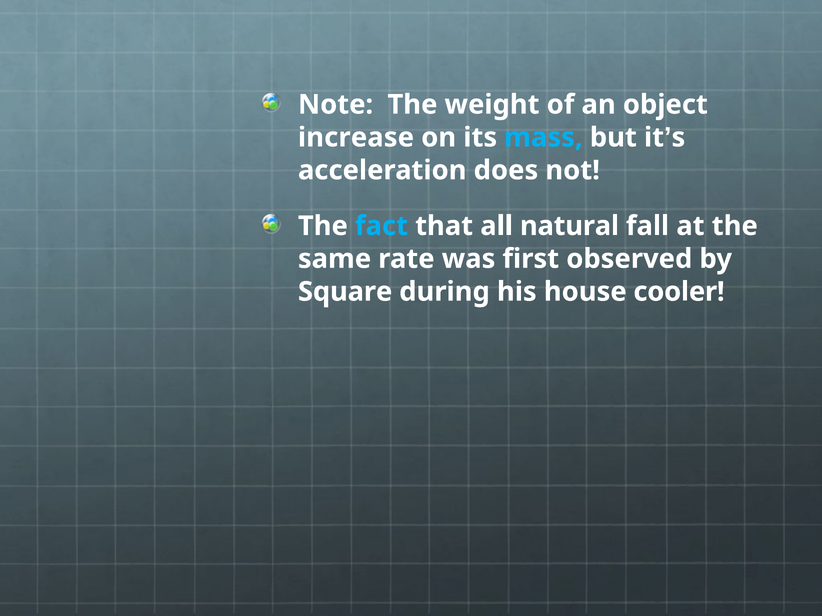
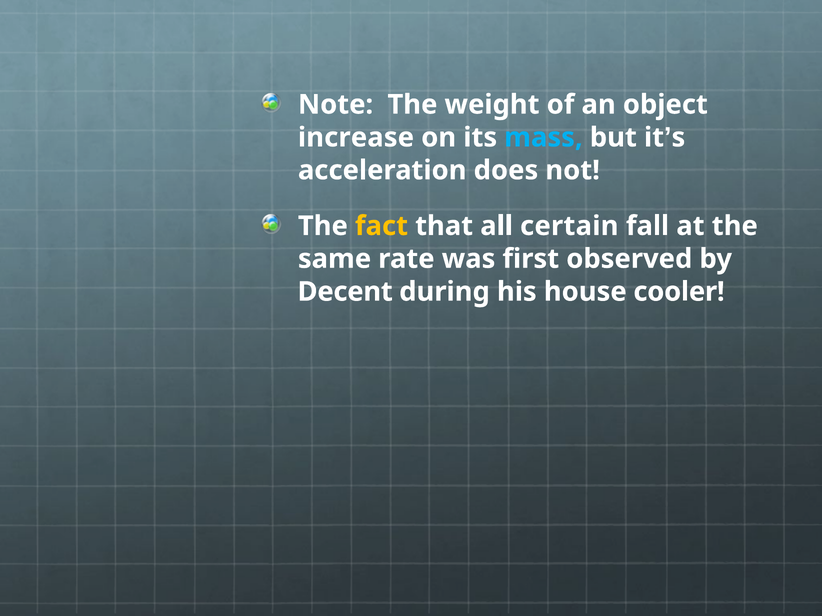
fact colour: light blue -> yellow
natural: natural -> certain
Square: Square -> Decent
